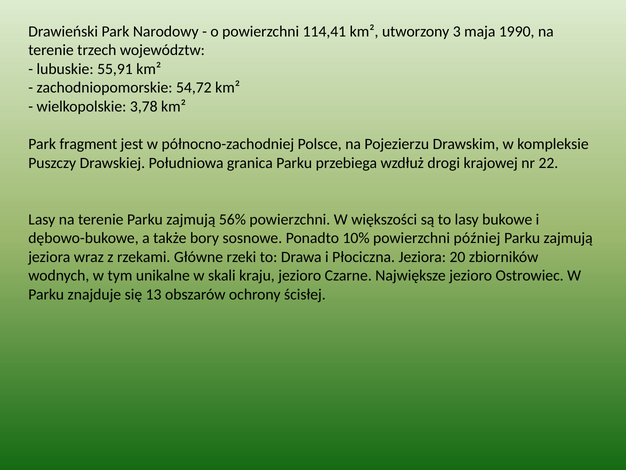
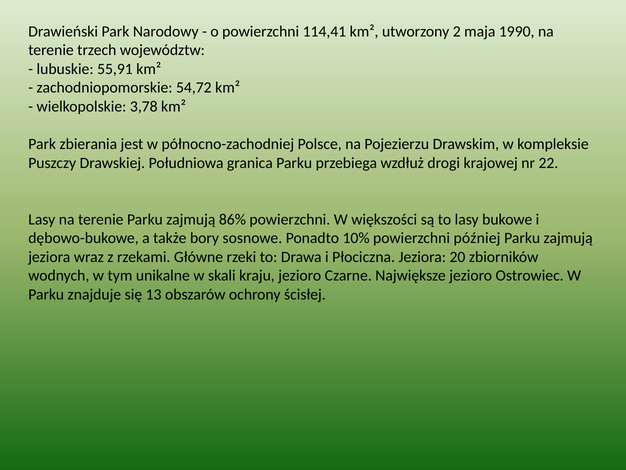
3: 3 -> 2
fragment: fragment -> zbierania
56%: 56% -> 86%
